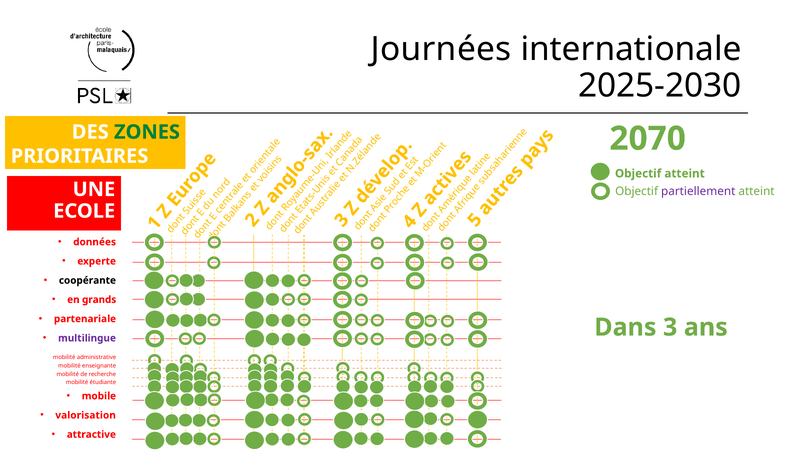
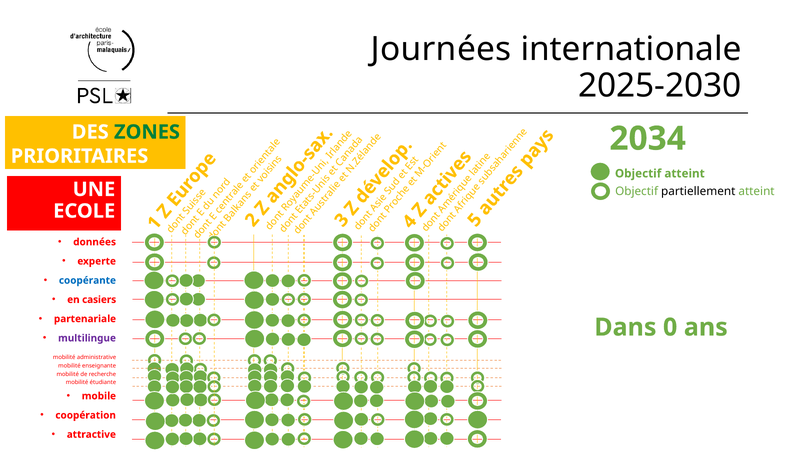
2070: 2070 -> 2034
partiellement colour: purple -> black
coopérante colour: black -> blue
grands: grands -> casiers
Dans 3: 3 -> 0
valorisation: valorisation -> coopération
